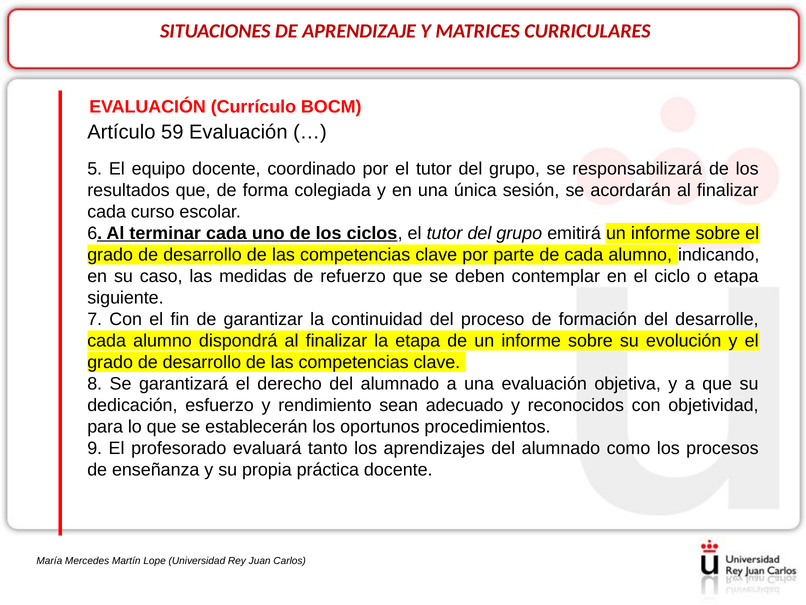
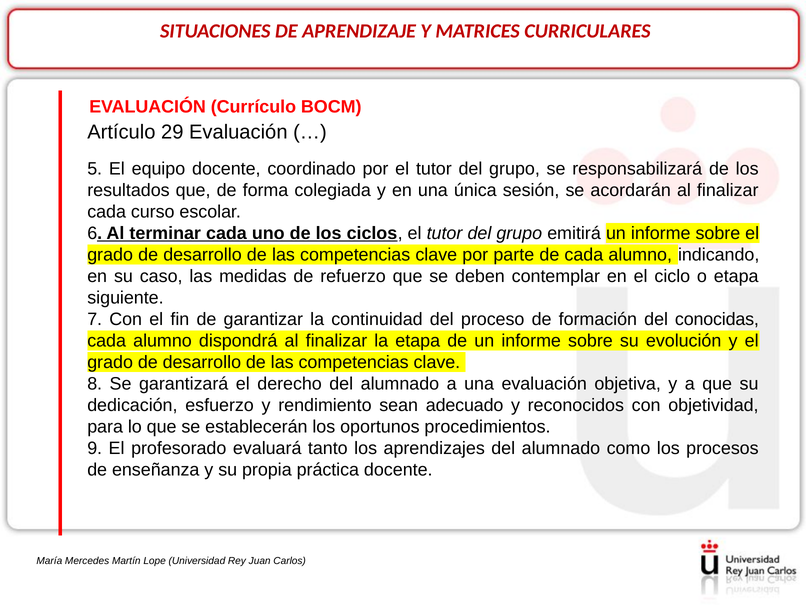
59: 59 -> 29
desarrolle: desarrolle -> conocidas
